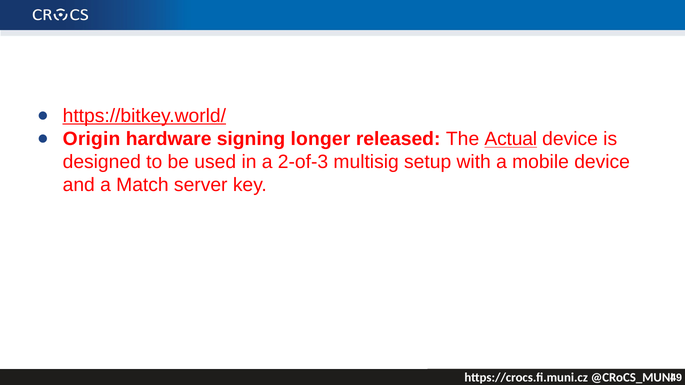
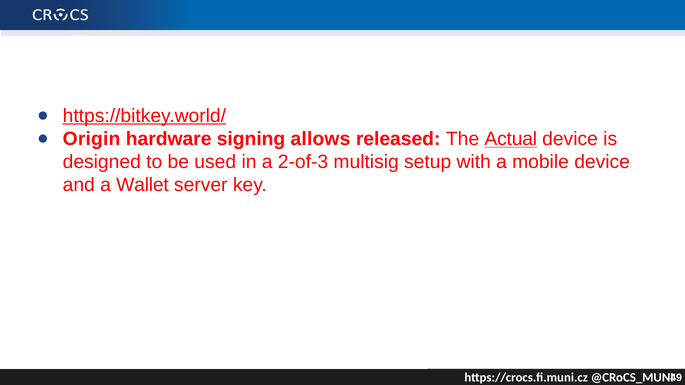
longer: longer -> allows
Match: Match -> Wallet
